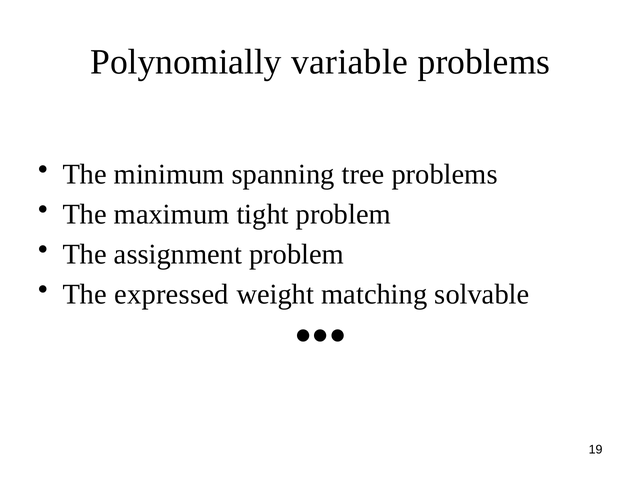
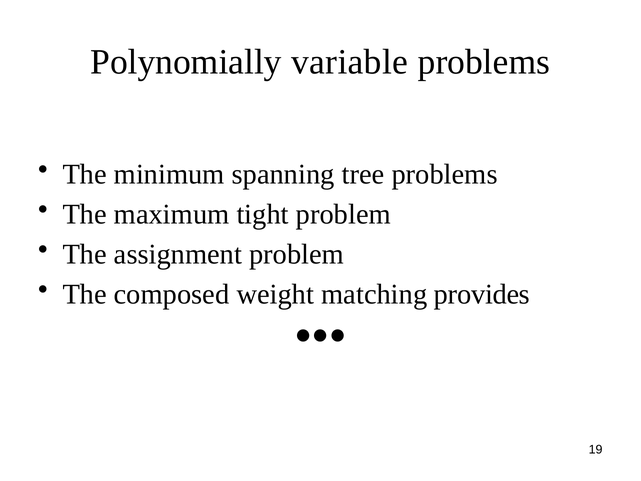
expressed: expressed -> composed
solvable: solvable -> provides
